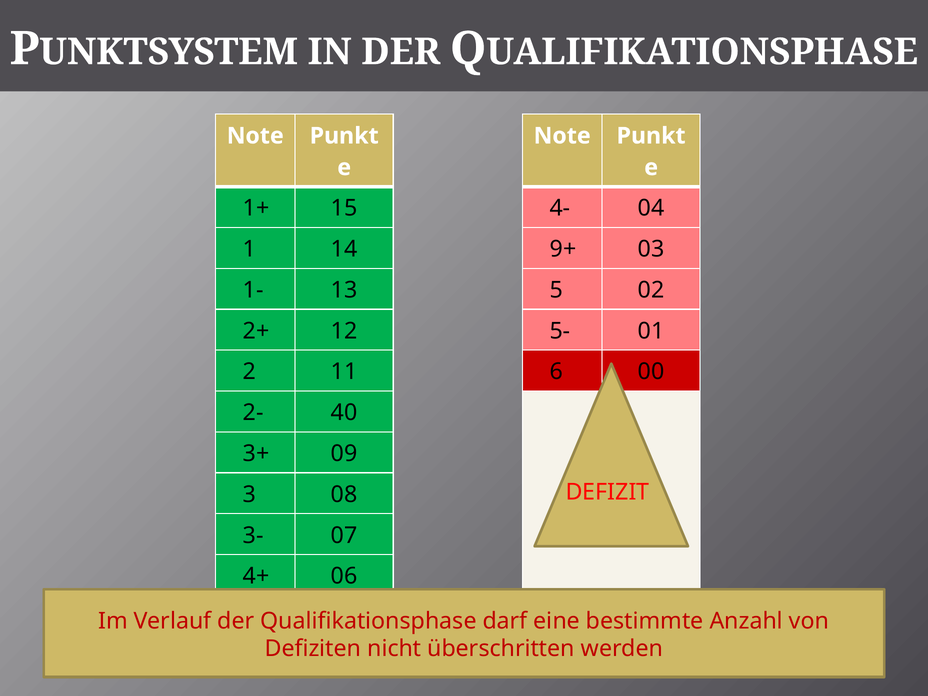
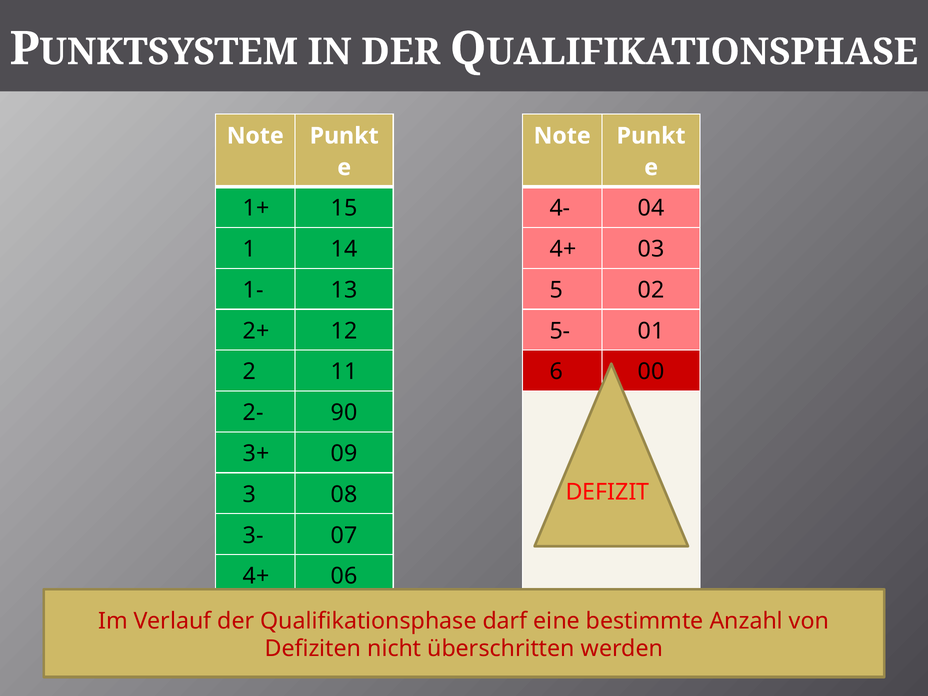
9+ at (563, 249): 9+ -> 4+
40: 40 -> 90
